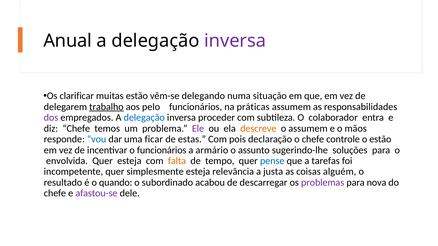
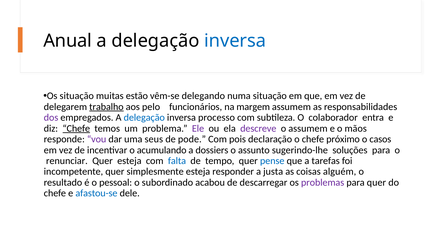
inversa at (235, 41) colour: purple -> blue
Os clarificar: clarificar -> situação
práticas: práticas -> margem
proceder: proceder -> processo
Chefe at (76, 129) underline: none -> present
descreve colour: orange -> purple
vou colour: blue -> purple
ficar: ficar -> seus
estas: estas -> pode
controle: controle -> próximo
o estão: estão -> casos
o funcionários: funcionários -> acumulando
armário: armário -> dossiers
envolvida: envolvida -> renunciar
falta colour: orange -> blue
relevância: relevância -> responder
quando: quando -> pessoal
para nova: nova -> quer
afastou-se colour: purple -> blue
